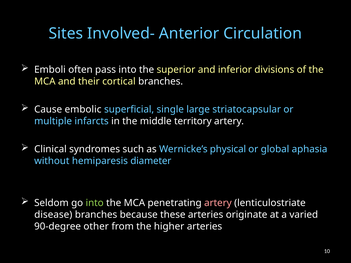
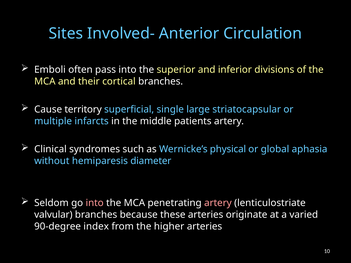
embolic: embolic -> territory
territory: territory -> patients
into at (95, 203) colour: light green -> pink
disease: disease -> valvular
other: other -> index
